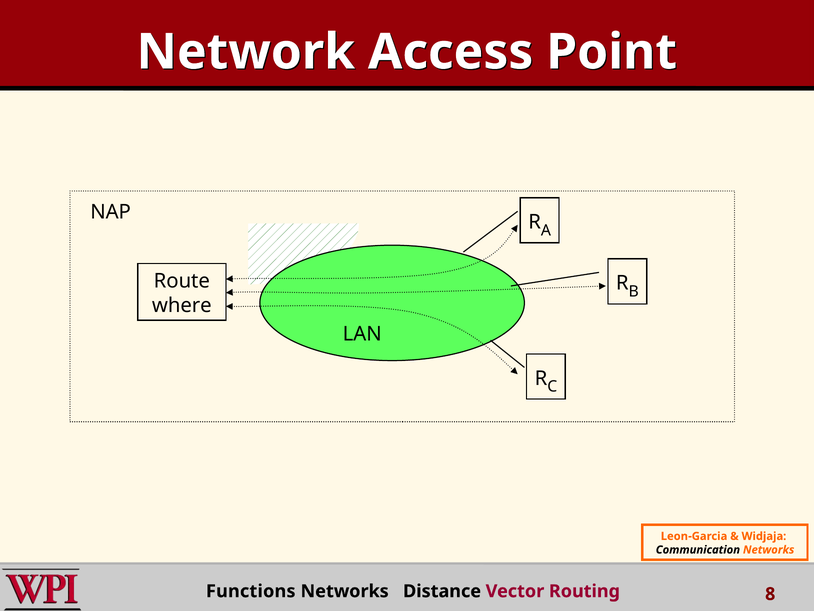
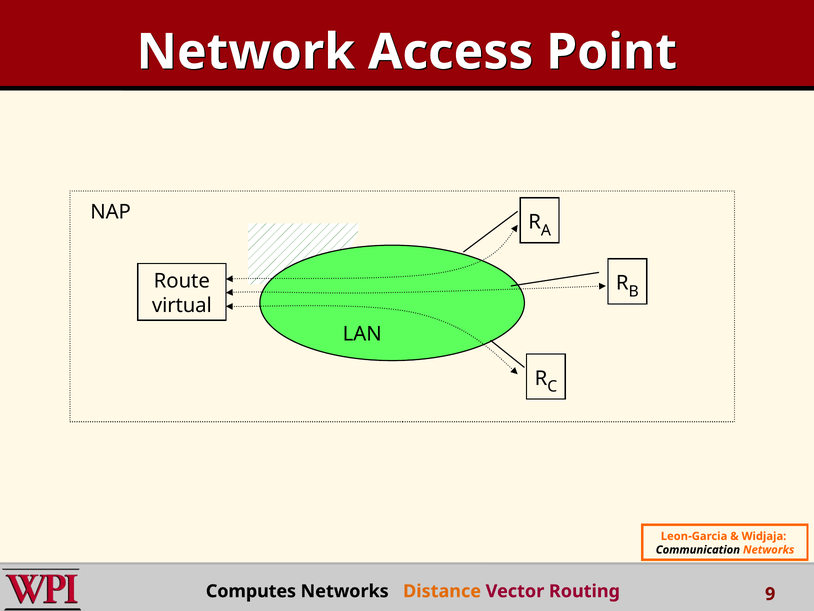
where: where -> virtual
Functions: Functions -> Computes
Distance colour: black -> orange
8: 8 -> 9
